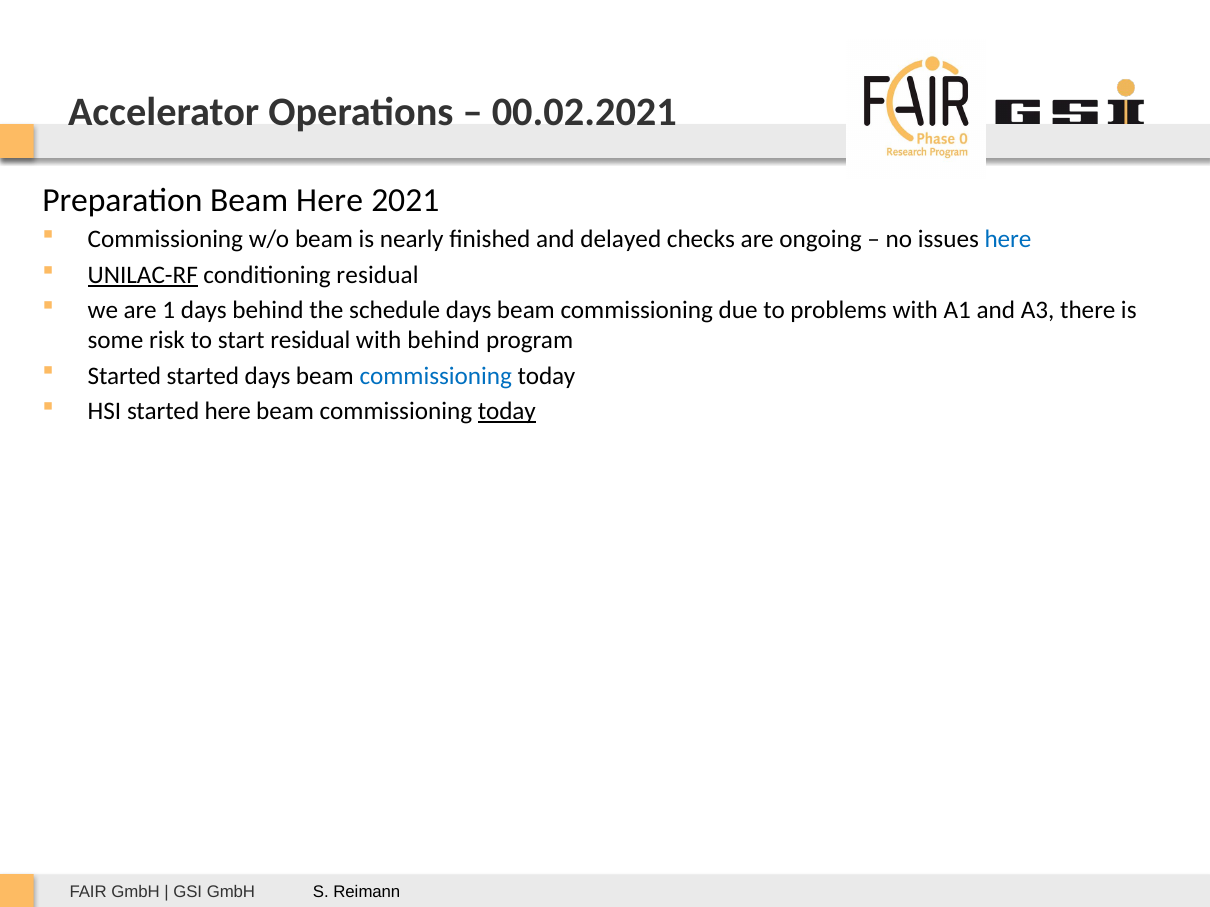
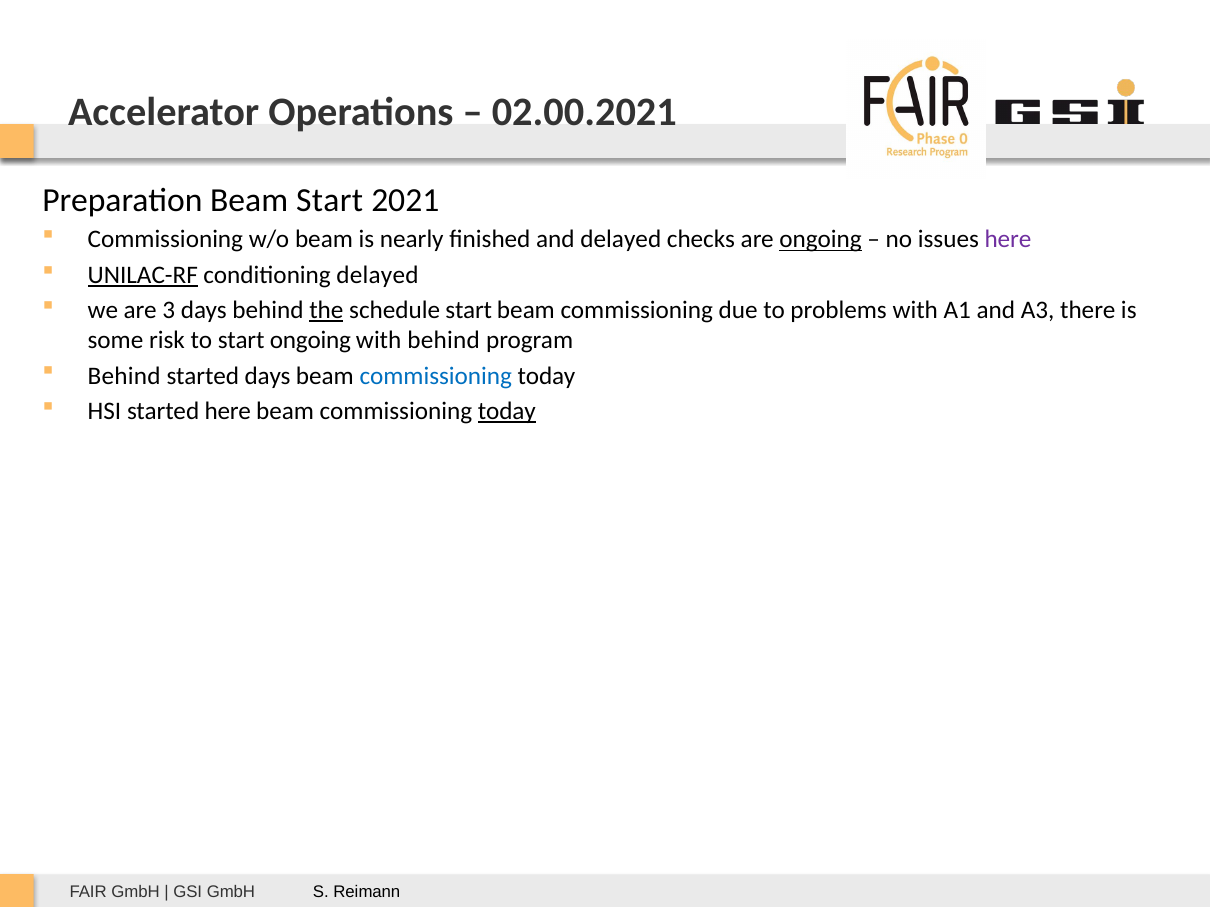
00.02.2021: 00.02.2021 -> 02.00.2021
Beam Here: Here -> Start
ongoing at (821, 240) underline: none -> present
here at (1008, 240) colour: blue -> purple
conditioning residual: residual -> delayed
1: 1 -> 3
the underline: none -> present
schedule days: days -> start
start residual: residual -> ongoing
Started at (124, 376): Started -> Behind
